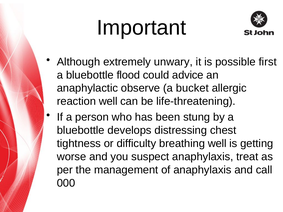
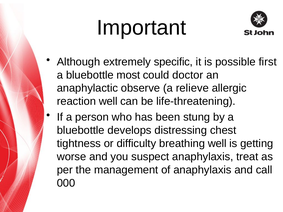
unwary: unwary -> specific
flood: flood -> most
advice: advice -> doctor
bucket: bucket -> relieve
